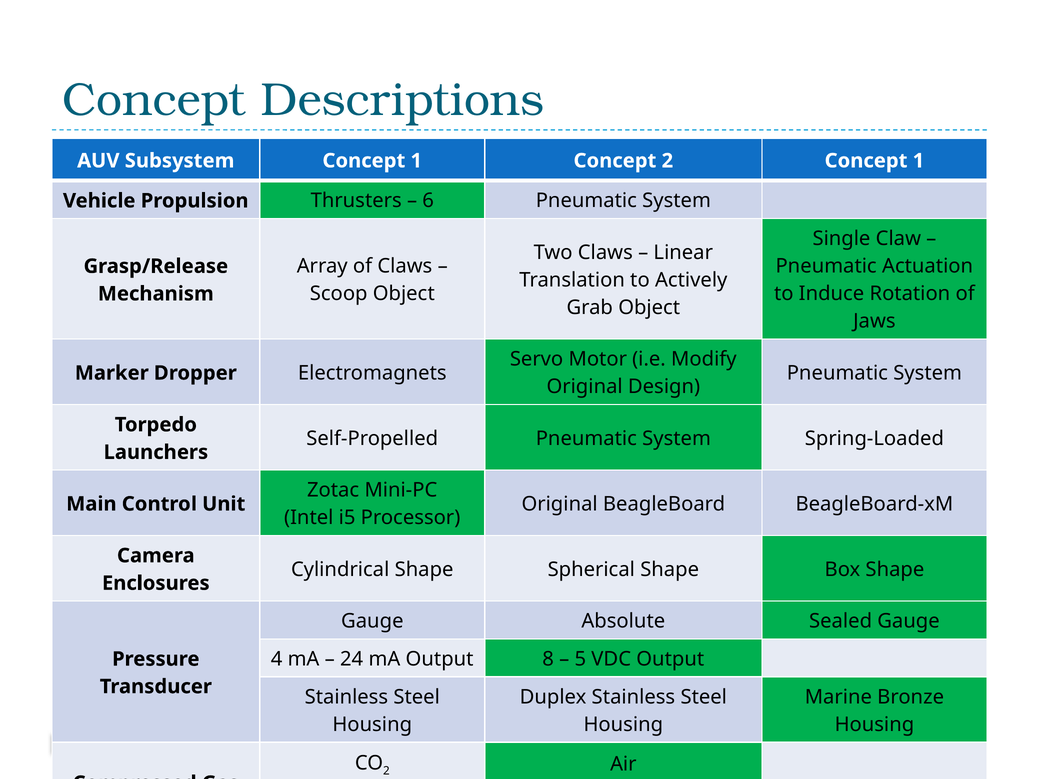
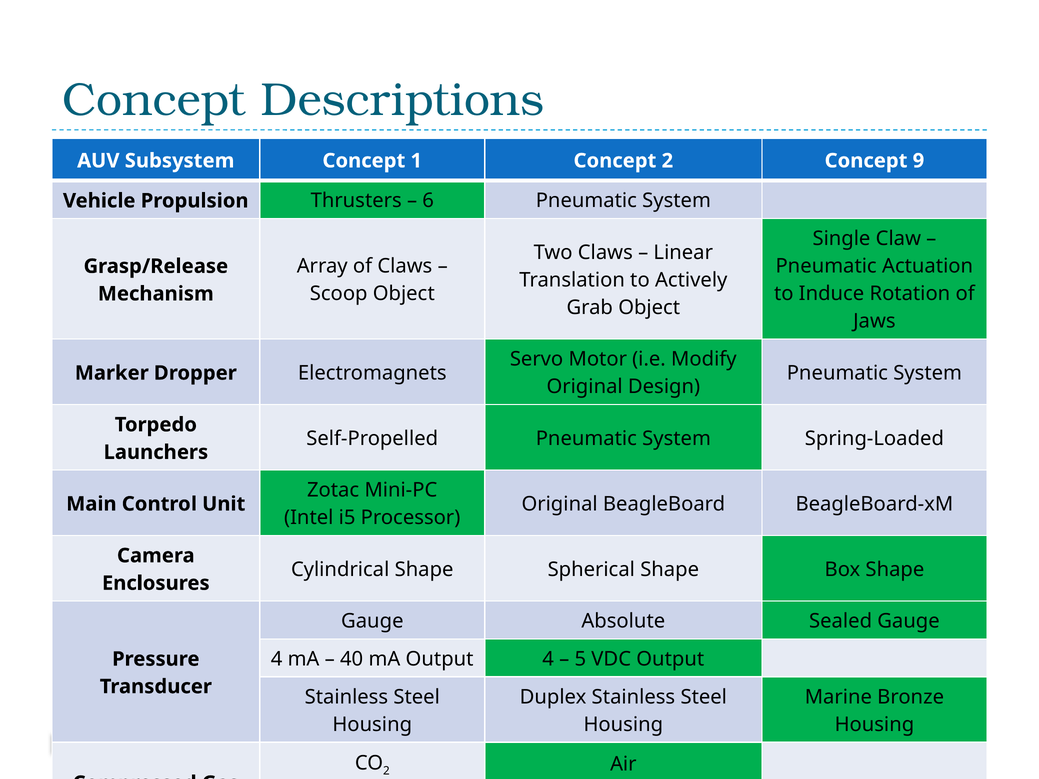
2 Concept 1: 1 -> 9
24: 24 -> 40
Output 8: 8 -> 4
